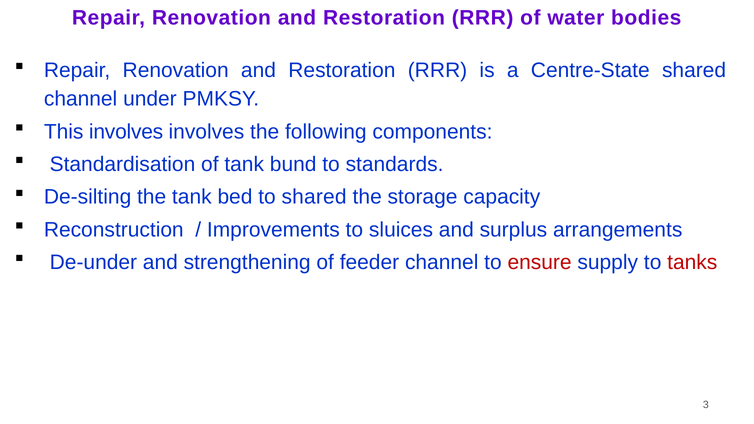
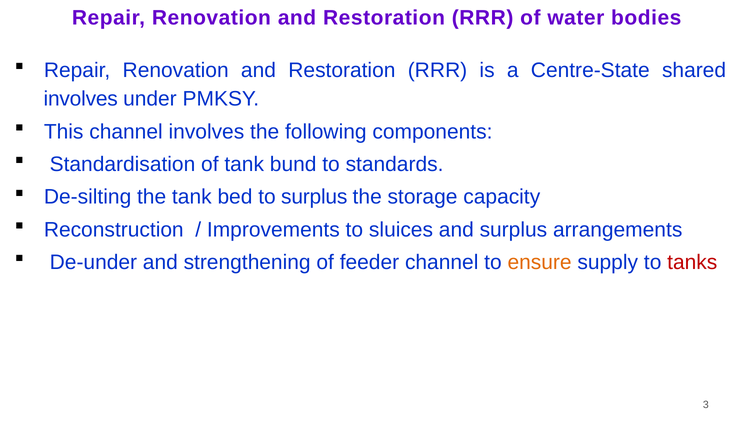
channel at (81, 99): channel -> involves
This involves: involves -> channel
to shared: shared -> surplus
ensure colour: red -> orange
